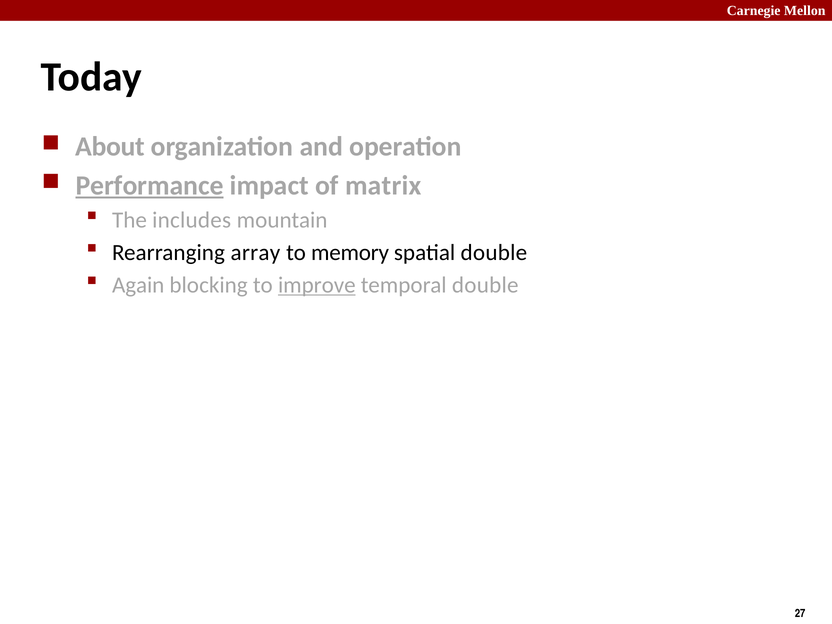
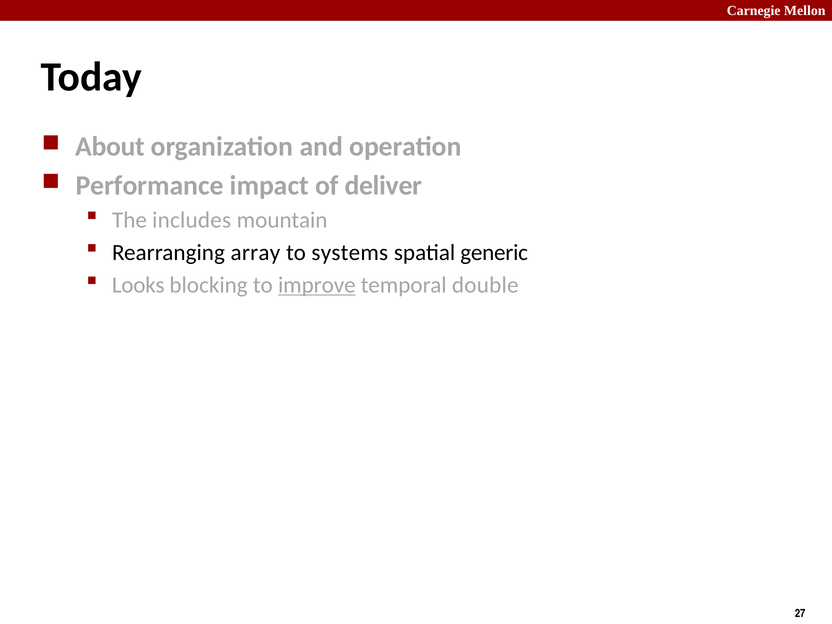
Performance underline: present -> none
matrix: matrix -> deliver
memory: memory -> systems
spatial double: double -> generic
Again: Again -> Looks
